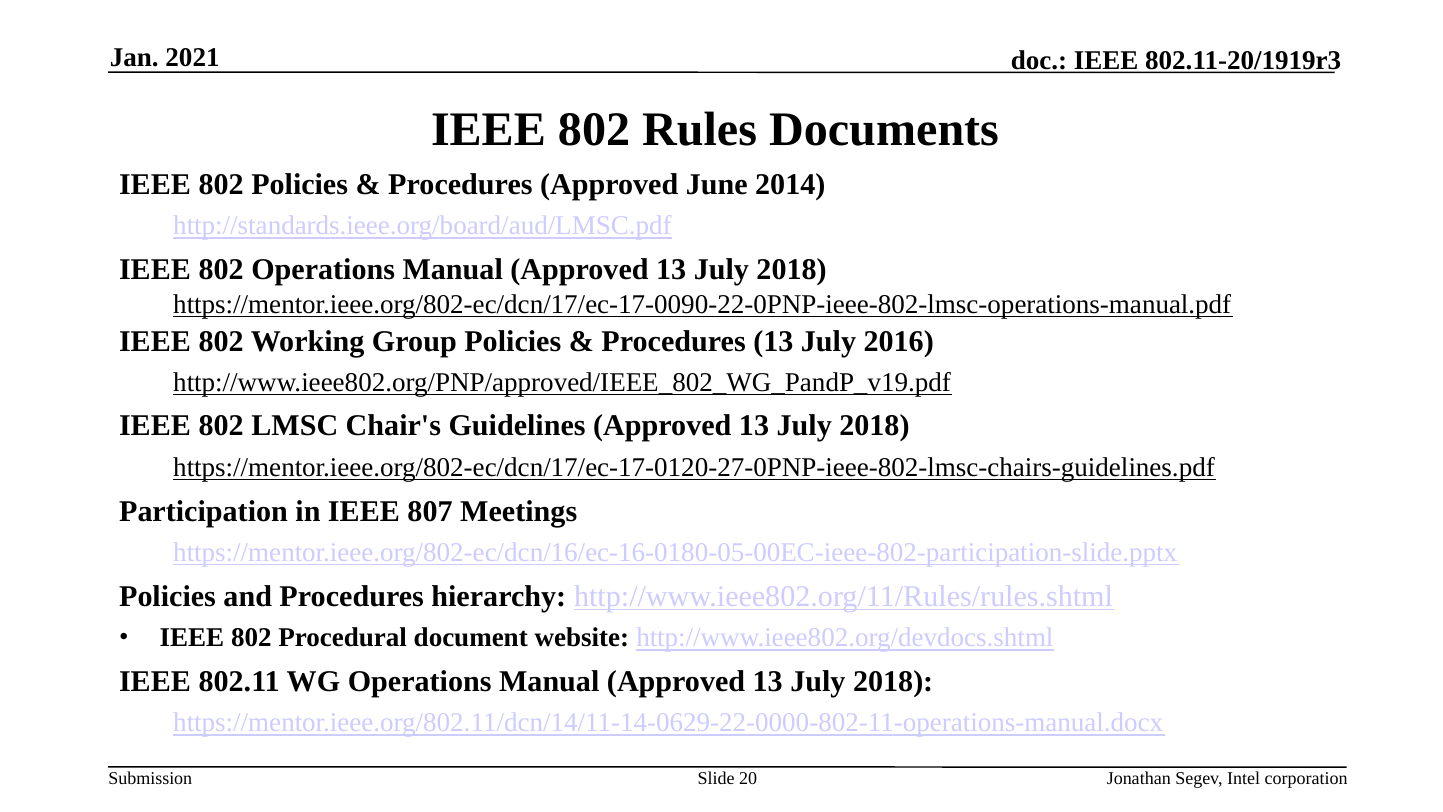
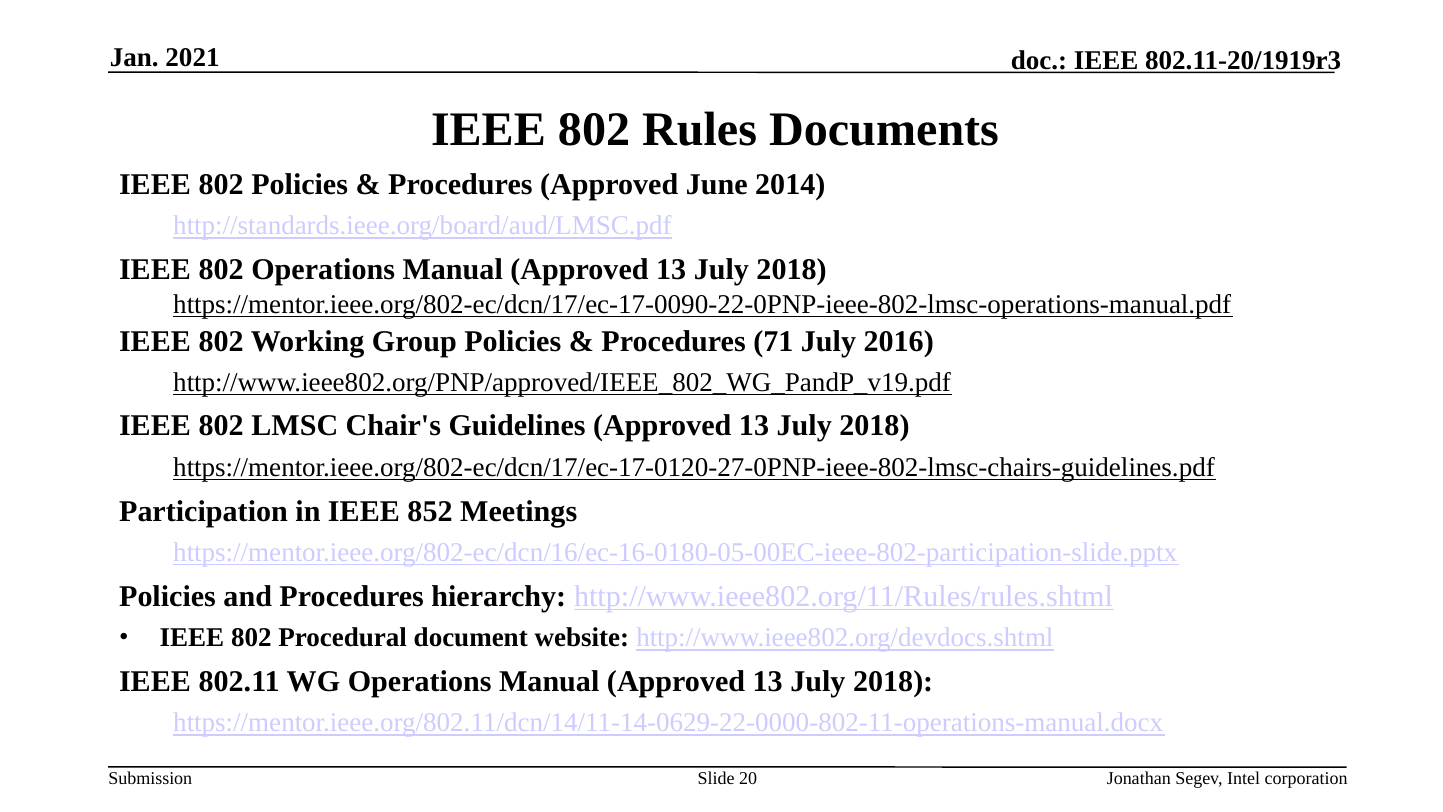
Procedures 13: 13 -> 71
807: 807 -> 852
